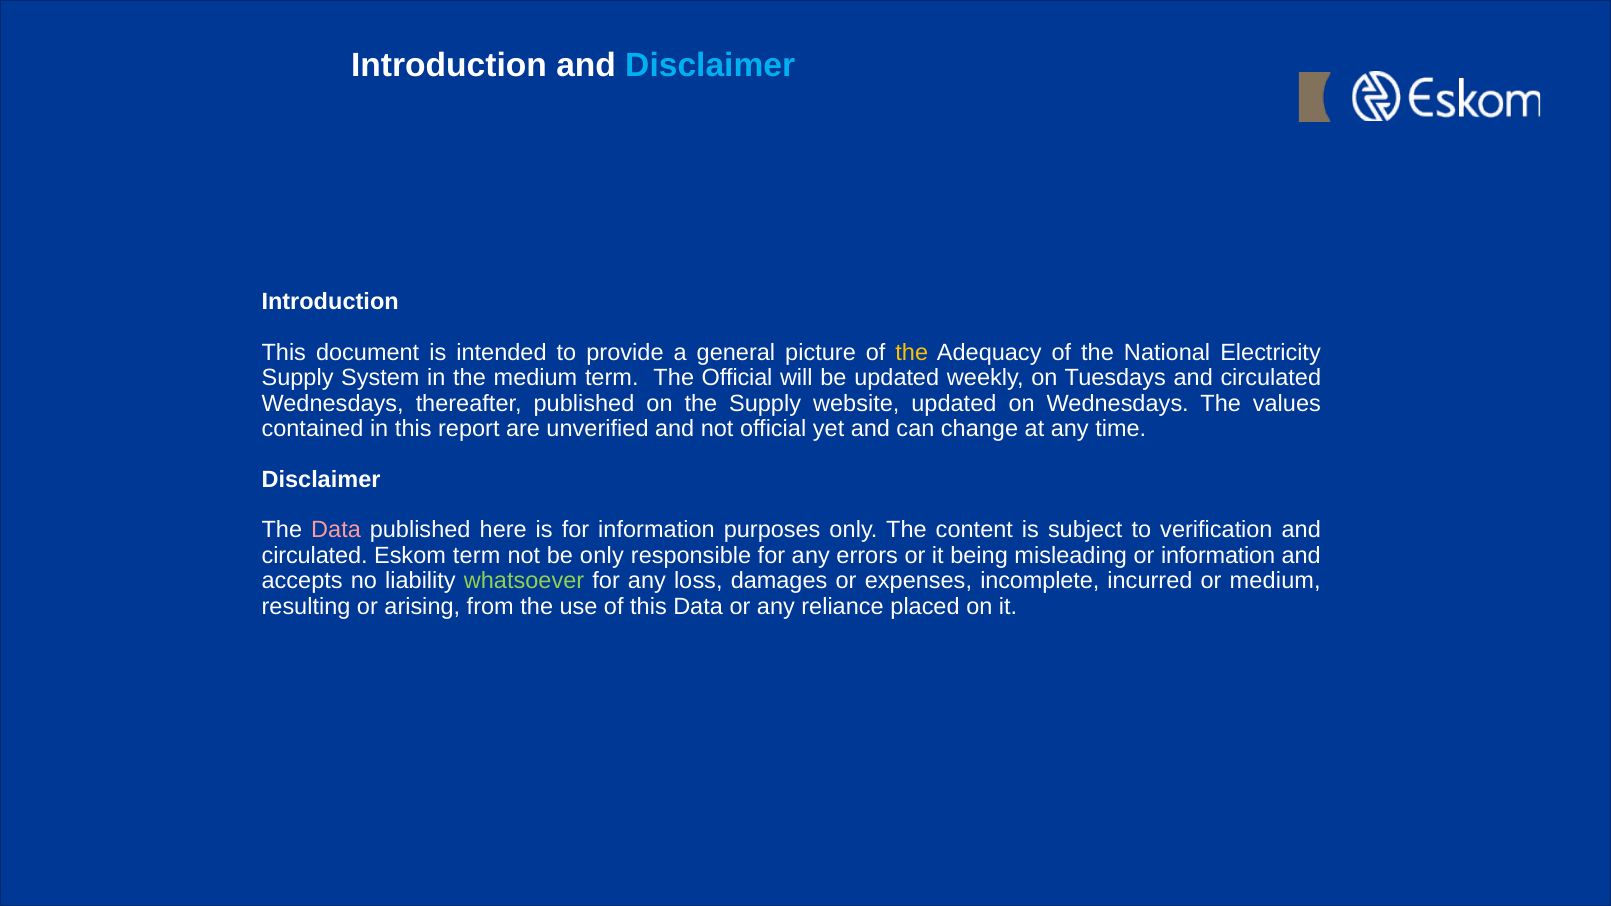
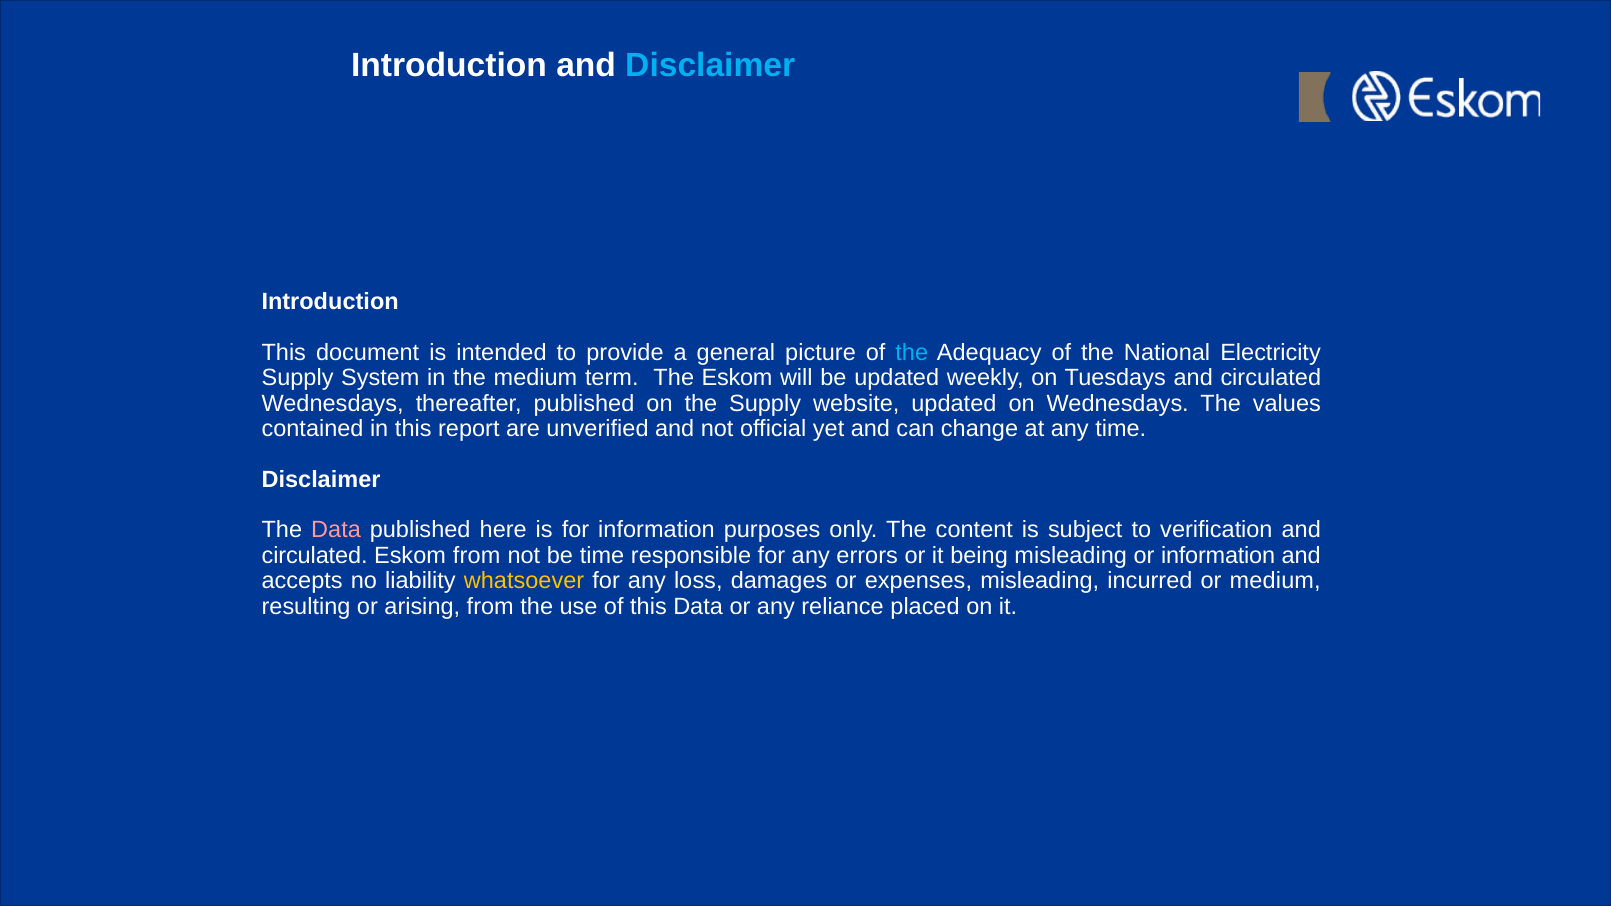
the at (912, 353) colour: yellow -> light blue
The Official: Official -> Eskom
Eskom term: term -> from
be only: only -> time
whatsoever colour: light green -> yellow
expenses incomplete: incomplete -> misleading
